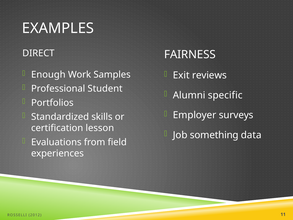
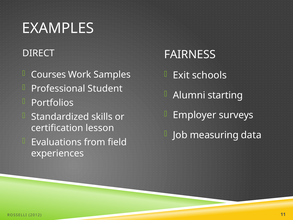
Enough: Enough -> Courses
reviews: reviews -> schools
specific: specific -> starting
something: something -> measuring
